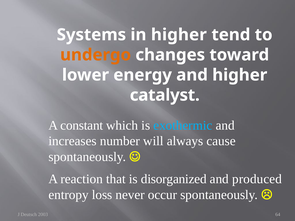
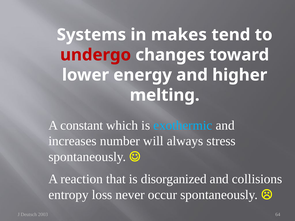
in higher: higher -> makes
undergo colour: orange -> red
catalyst: catalyst -> melting
cause: cause -> stress
produced: produced -> collisions
